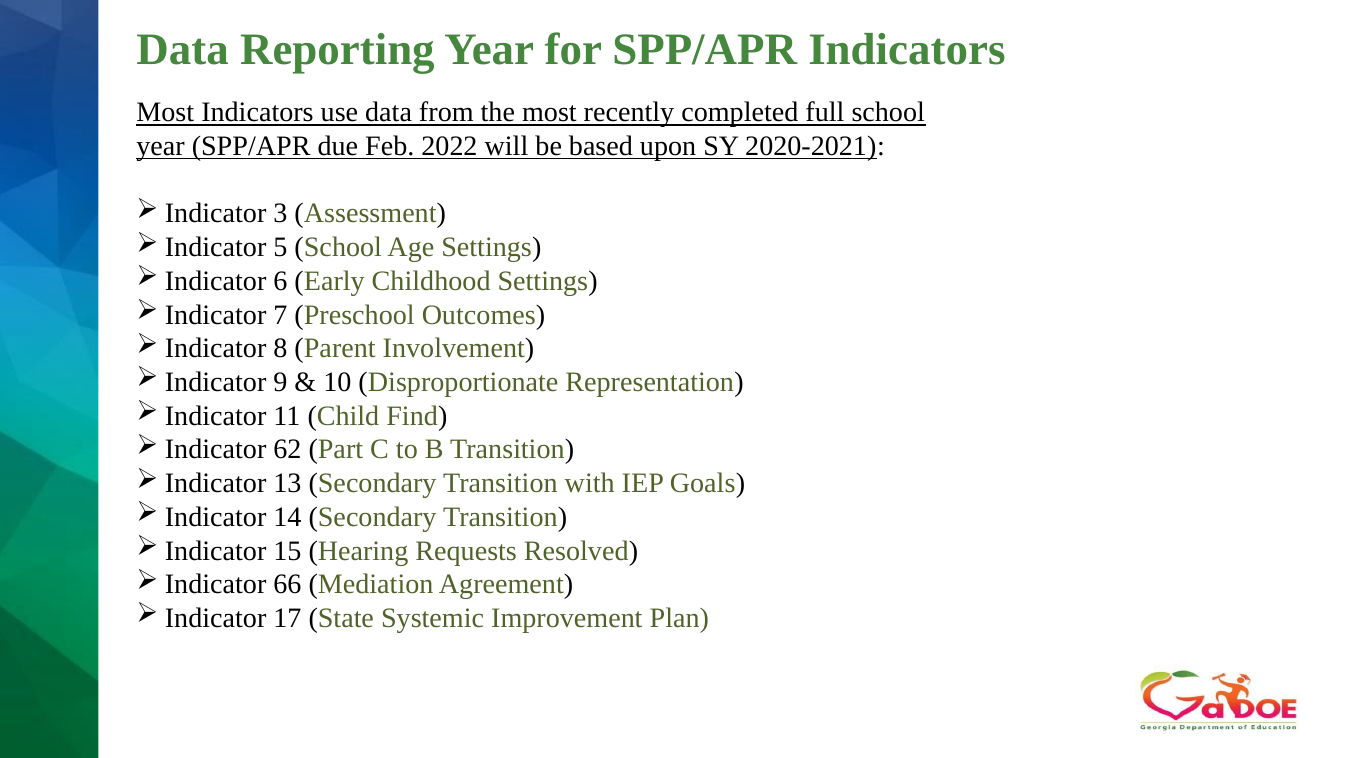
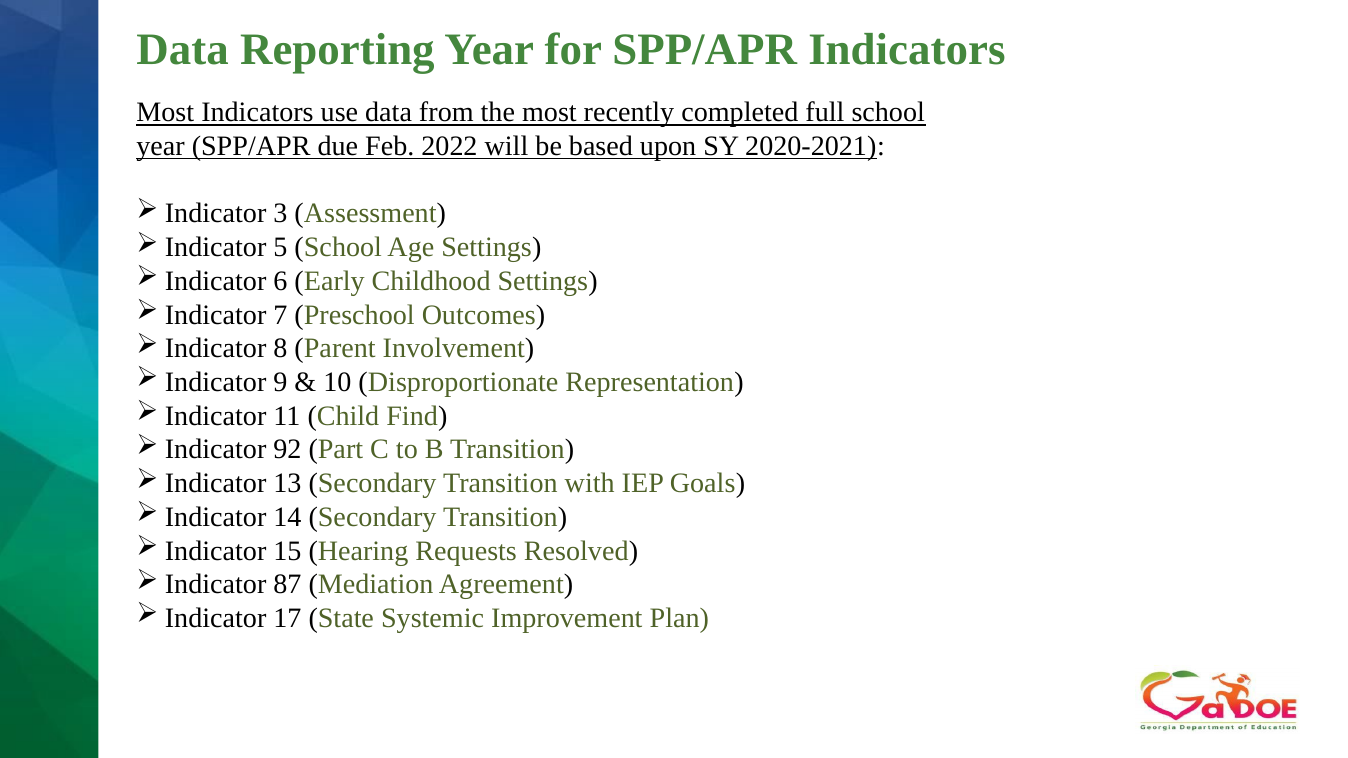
62: 62 -> 92
66: 66 -> 87
